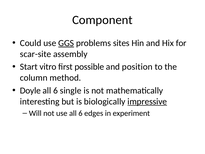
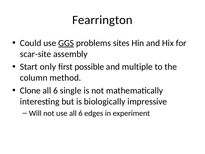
Component: Component -> Fearrington
vitro: vitro -> only
position: position -> multiple
Doyle: Doyle -> Clone
impressive underline: present -> none
